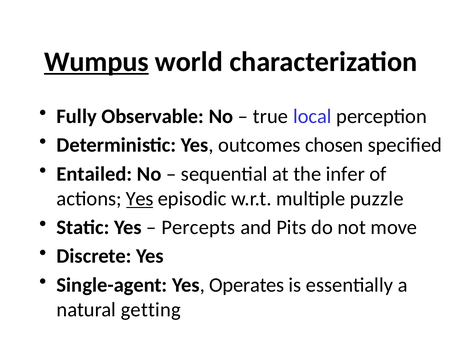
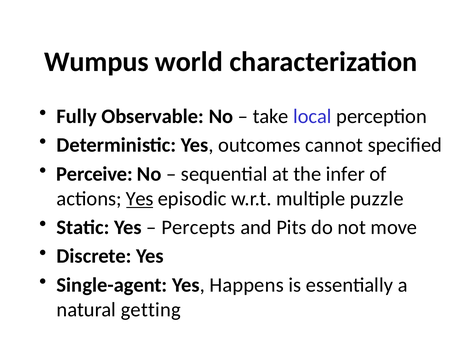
Wumpus underline: present -> none
true: true -> take
chosen: chosen -> cannot
Entailed: Entailed -> Perceive
Operates: Operates -> Happens
